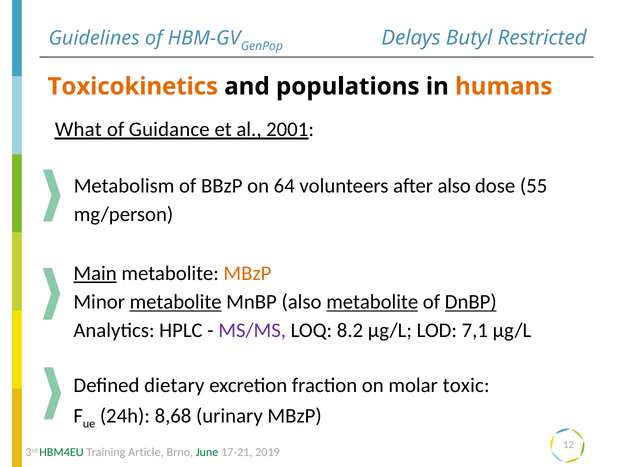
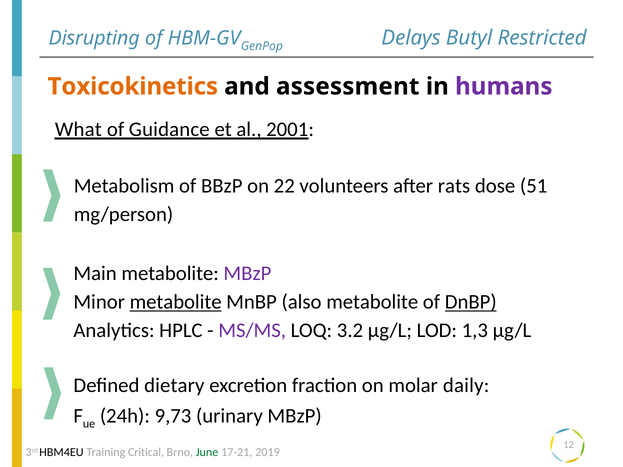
Guidelines: Guidelines -> Disrupting
populations: populations -> assessment
humans colour: orange -> purple
64: 64 -> 22
after also: also -> rats
55: 55 -> 51
Main underline: present -> none
MBzP at (247, 274) colour: orange -> purple
metabolite at (372, 302) underline: present -> none
8.2: 8.2 -> 3.2
7,1: 7,1 -> 1,3
toxic: toxic -> daily
8,68: 8,68 -> 9,73
HBM4EU colour: green -> black
Article: Article -> Critical
